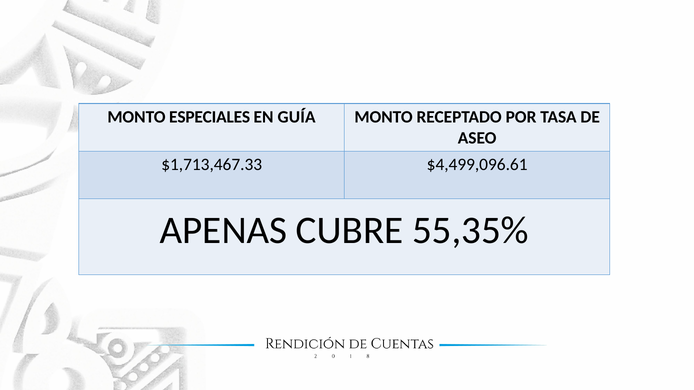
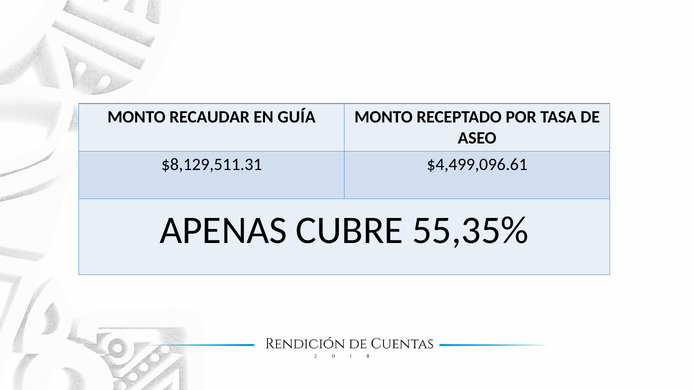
ESPECIALES: ESPECIALES -> RECAUDAR
$1,713,467.33: $1,713,467.33 -> $8,129,511.31
